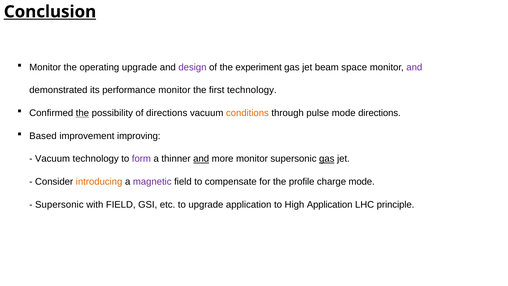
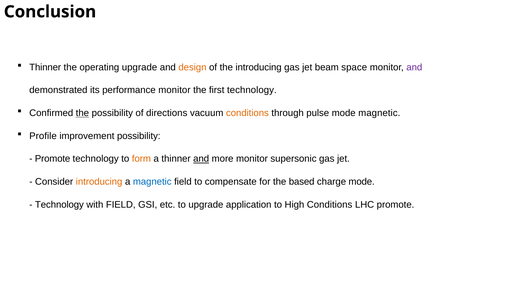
Conclusion underline: present -> none
Monitor at (45, 67): Monitor -> Thinner
design colour: purple -> orange
the experiment: experiment -> introducing
mode directions: directions -> magnetic
Based: Based -> Profile
improvement improving: improving -> possibility
Vacuum at (53, 159): Vacuum -> Promote
form colour: purple -> orange
gas at (327, 159) underline: present -> none
magnetic at (152, 182) colour: purple -> blue
profile: profile -> based
Supersonic at (59, 204): Supersonic -> Technology
High Application: Application -> Conditions
LHC principle: principle -> promote
